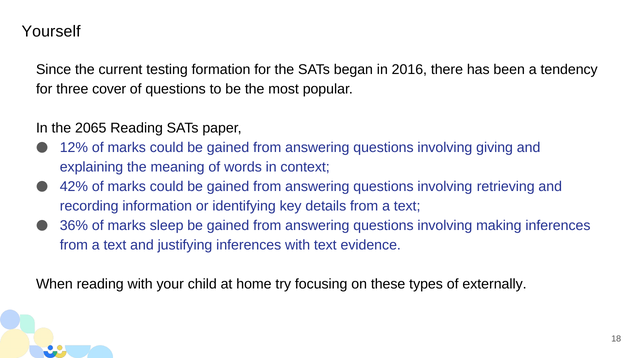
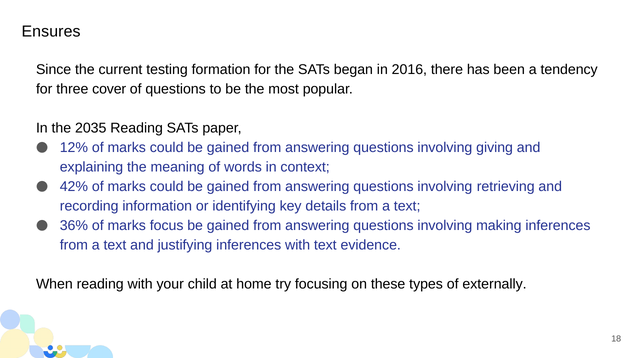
Yourself: Yourself -> Ensures
2065: 2065 -> 2035
sleep: sleep -> focus
